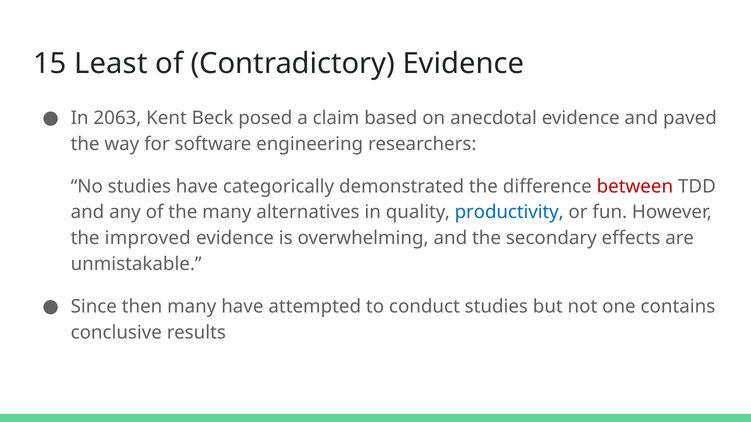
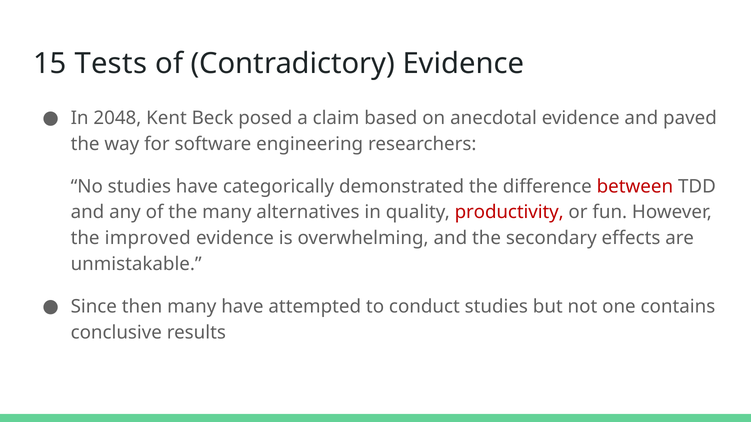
Least: Least -> Tests
2063: 2063 -> 2048
productivity colour: blue -> red
